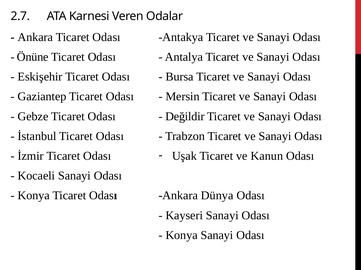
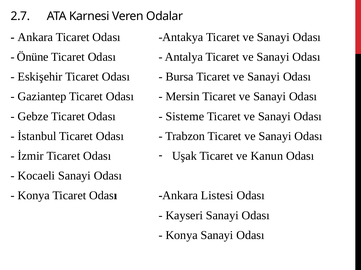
Değildir: Değildir -> Sisteme
Dünya: Dünya -> Listesi
